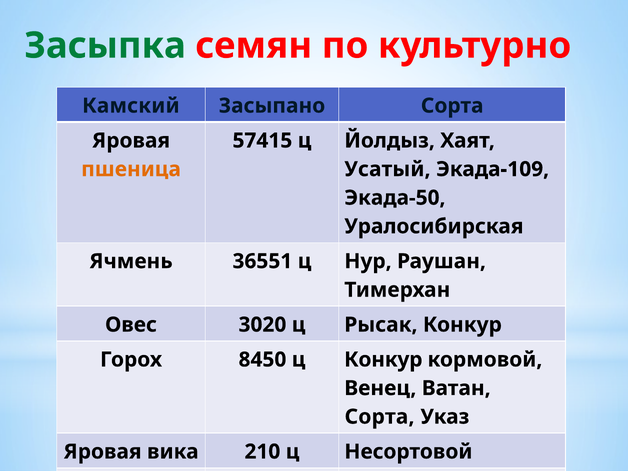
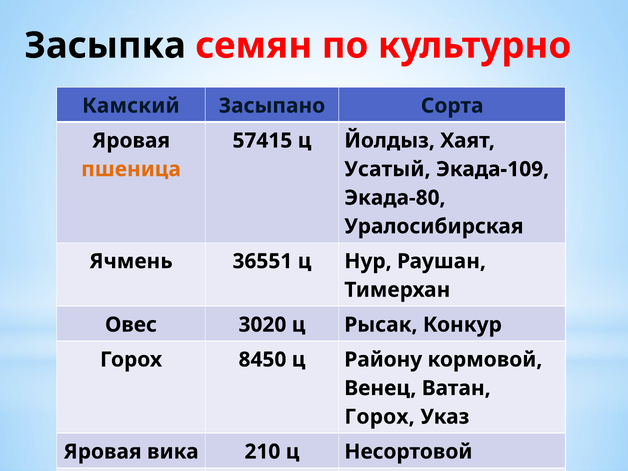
Засыпка colour: green -> black
Экада-50: Экада-50 -> Экада-80
ц Конкур: Конкур -> Району
Сорта at (380, 417): Сорта -> Горох
